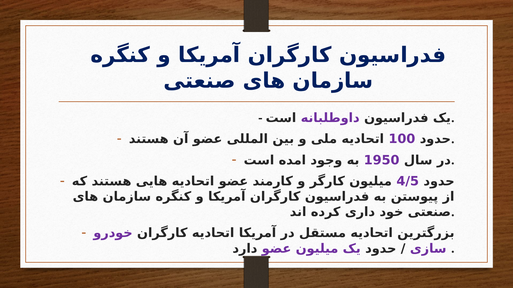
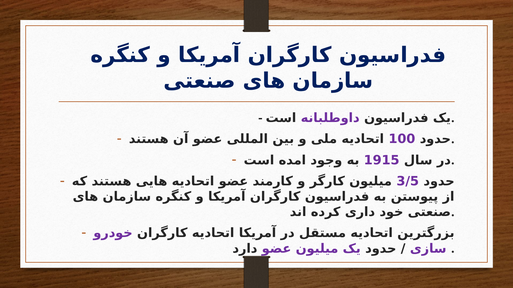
1950: 1950 -> 1915
4/5: 4/5 -> 3/5
